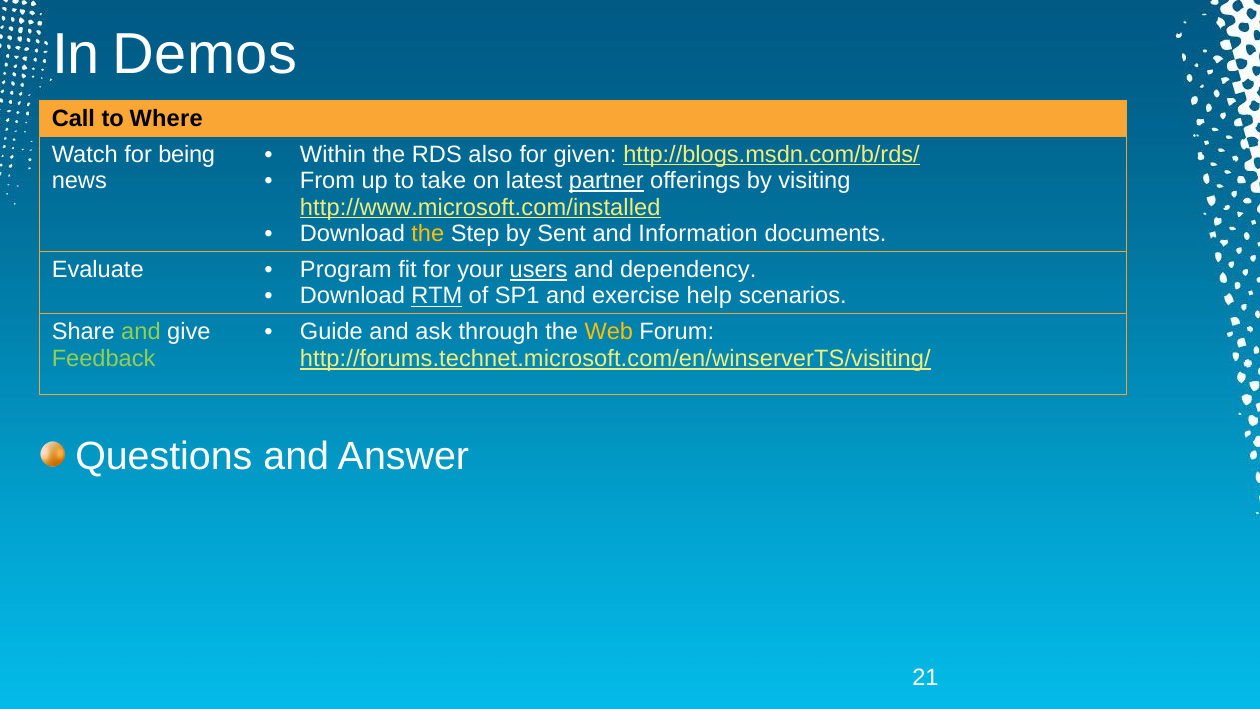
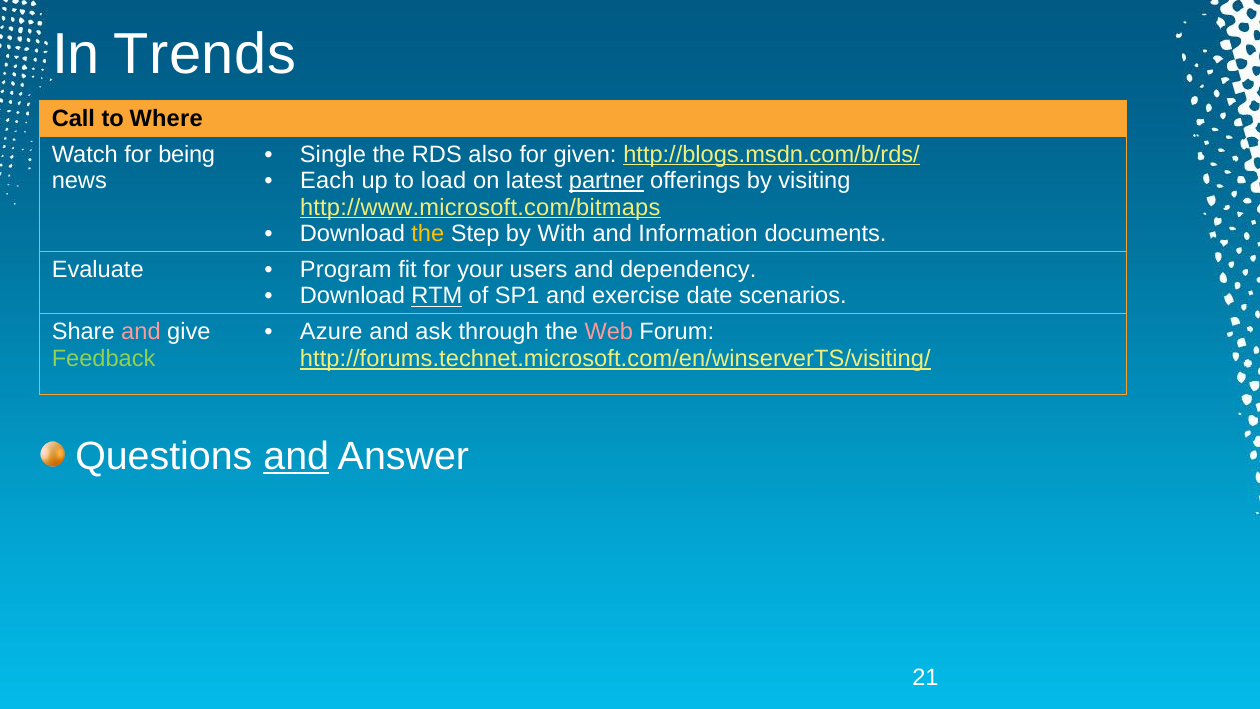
Demos: Demos -> Trends
Within: Within -> Single
From: From -> Each
take: take -> load
http://www.microsoft.com/installed: http://www.microsoft.com/installed -> http://www.microsoft.com/bitmaps
Sent: Sent -> With
users underline: present -> none
help: help -> date
and at (141, 332) colour: light green -> pink
Guide: Guide -> Azure
Web colour: yellow -> pink
and at (296, 456) underline: none -> present
